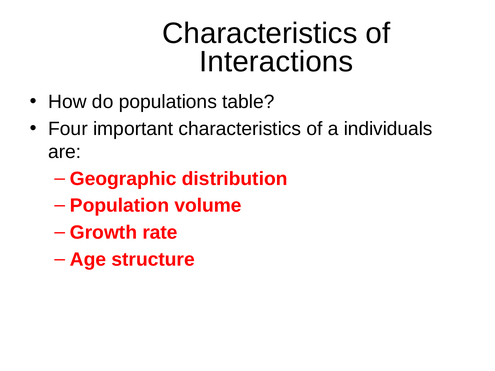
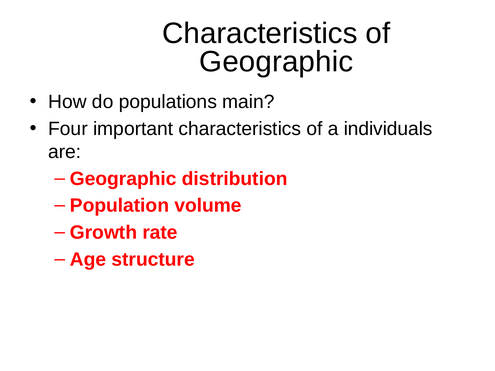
Interactions at (276, 62): Interactions -> Geographic
table: table -> main
